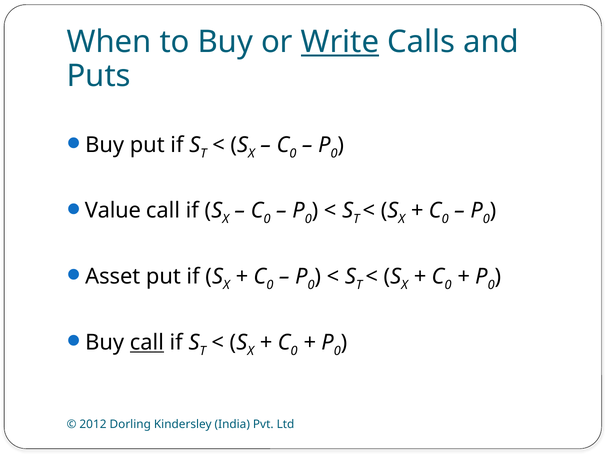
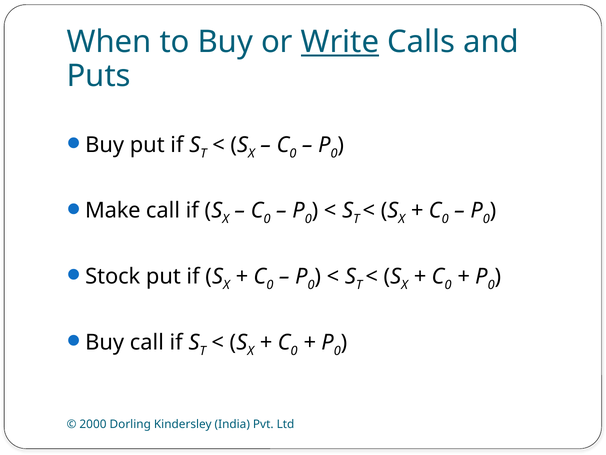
Value: Value -> Make
Asset: Asset -> Stock
call at (147, 342) underline: present -> none
2012: 2012 -> 2000
